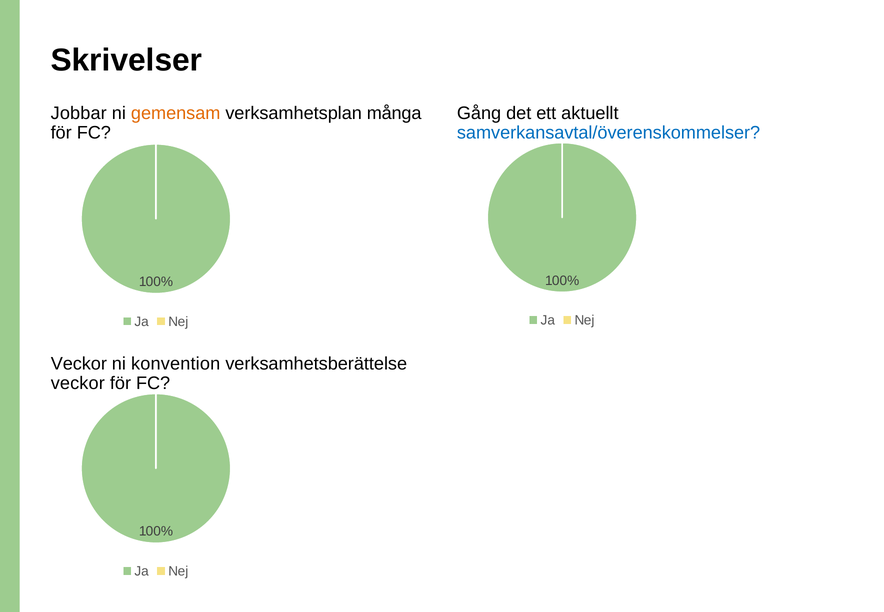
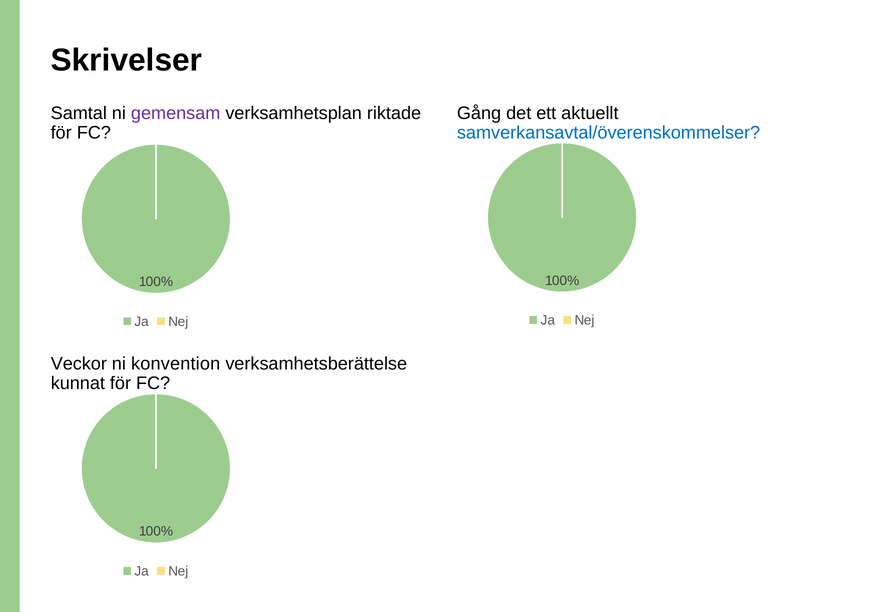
Jobbar: Jobbar -> Samtal
gemensam colour: orange -> purple
många: många -> riktade
veckor at (78, 383): veckor -> kunnat
